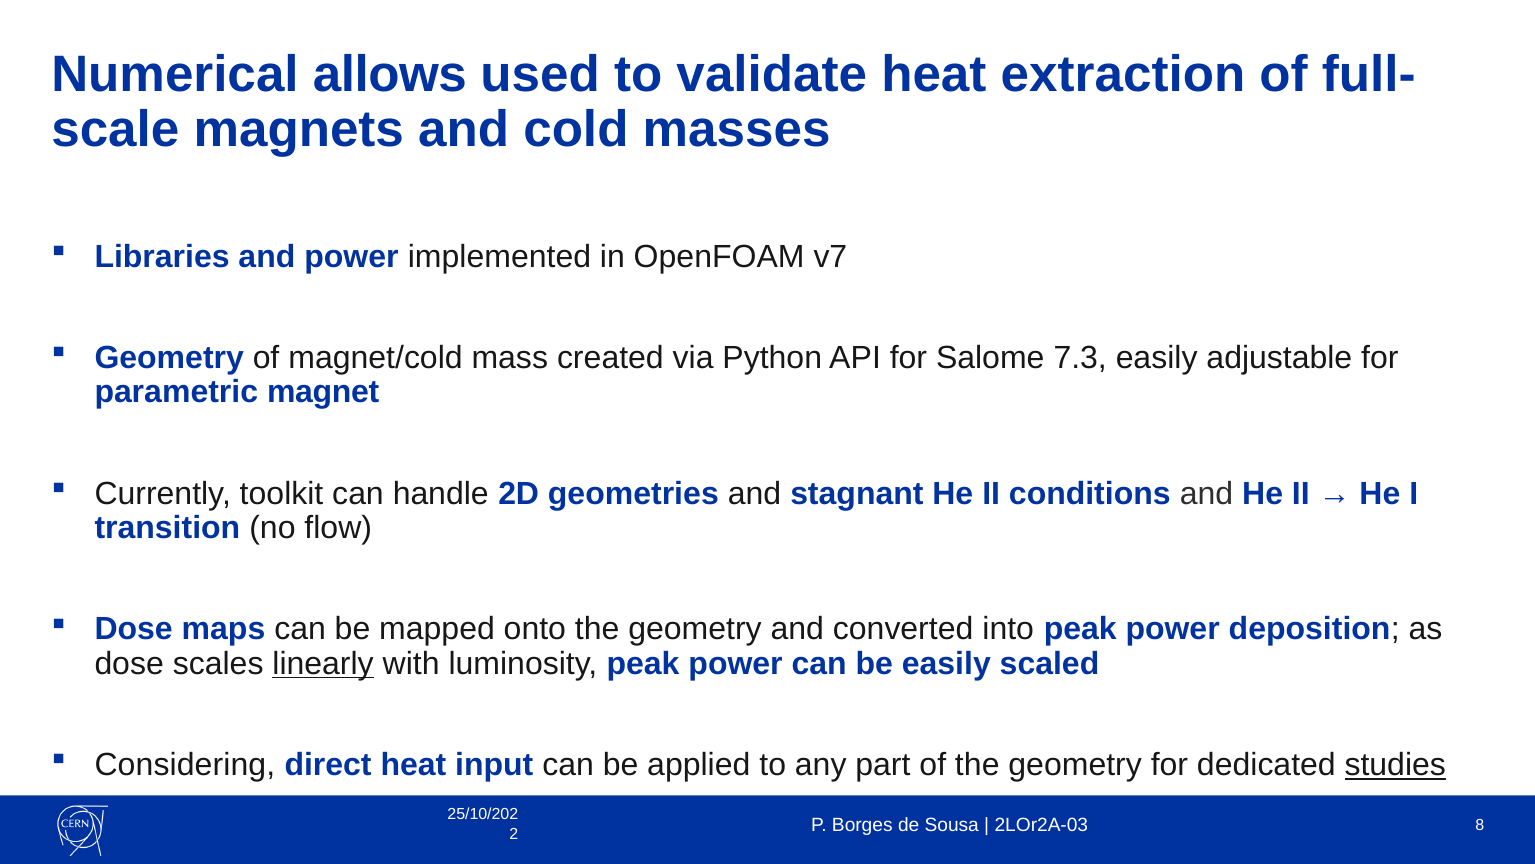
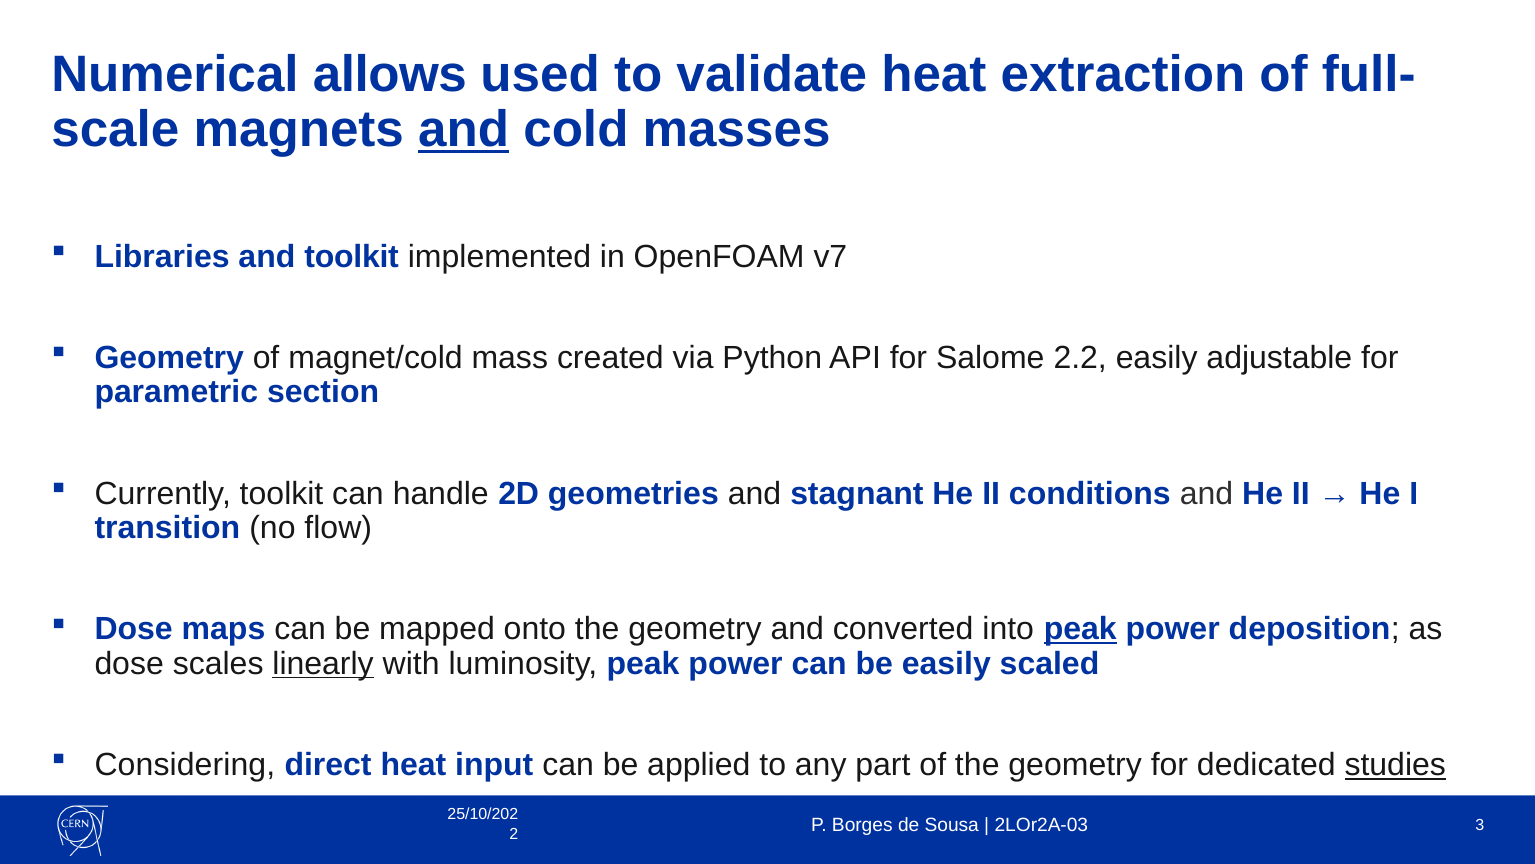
and at (464, 130) underline: none -> present
and power: power -> toolkit
7.3: 7.3 -> 2.2
magnet: magnet -> section
peak at (1080, 629) underline: none -> present
8: 8 -> 3
